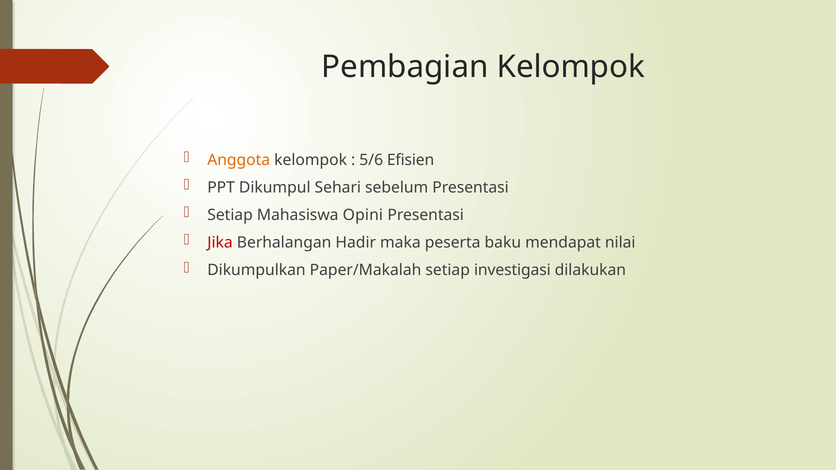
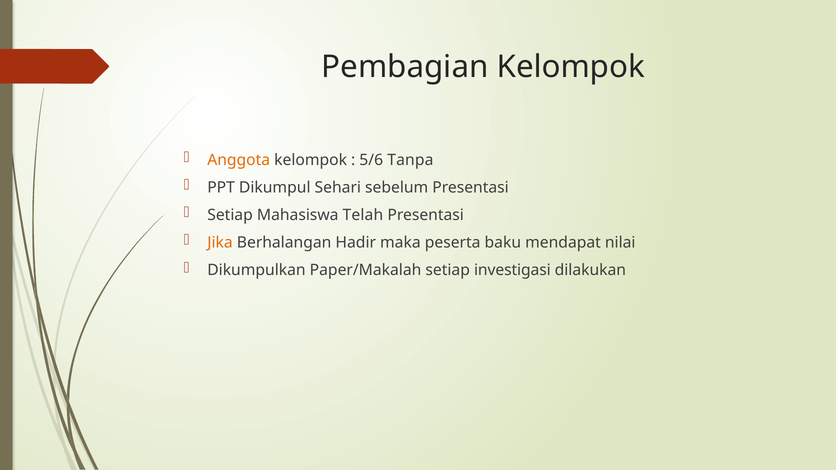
Efisien: Efisien -> Tanpa
Opini: Opini -> Telah
Jika colour: red -> orange
